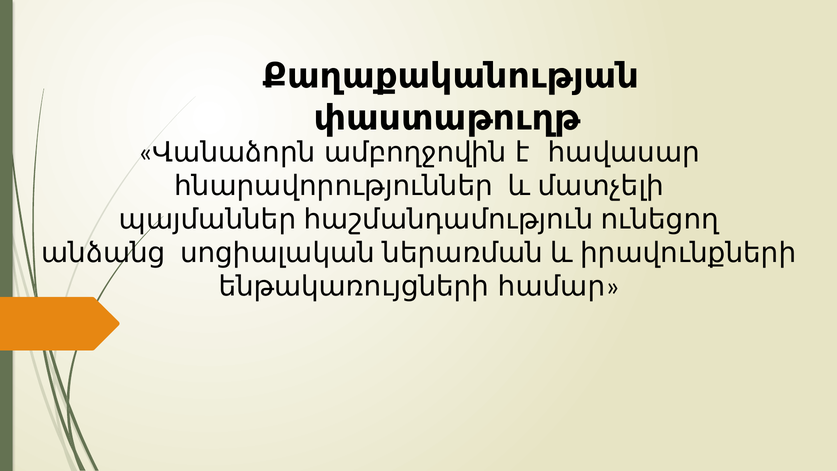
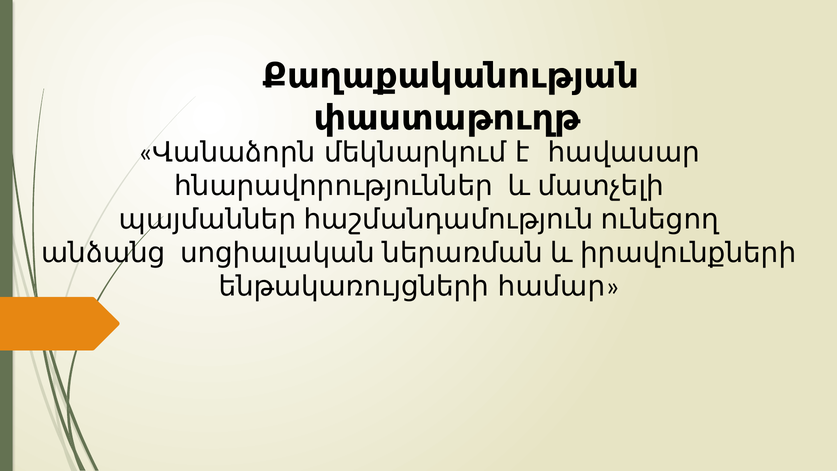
ամբողջովին: ամբողջովին -> մեկնարկում
